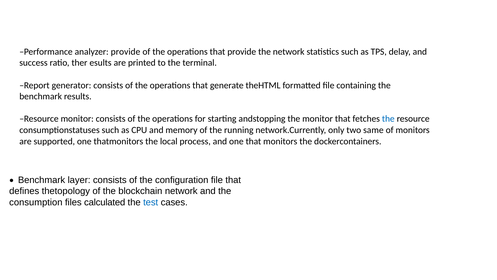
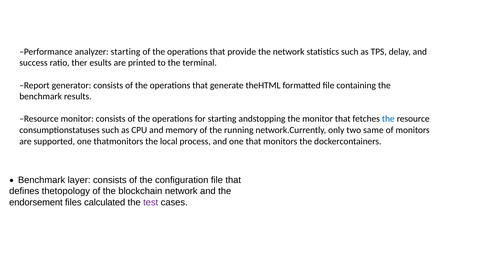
analyzer provide: provide -> starting
consumption: consumption -> endorsement
test colour: blue -> purple
